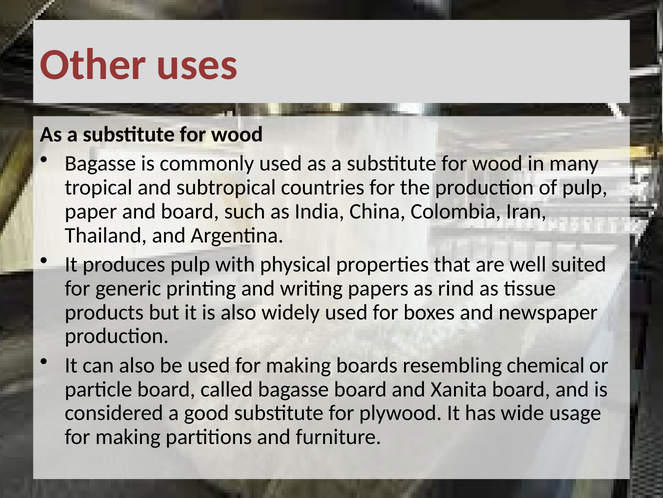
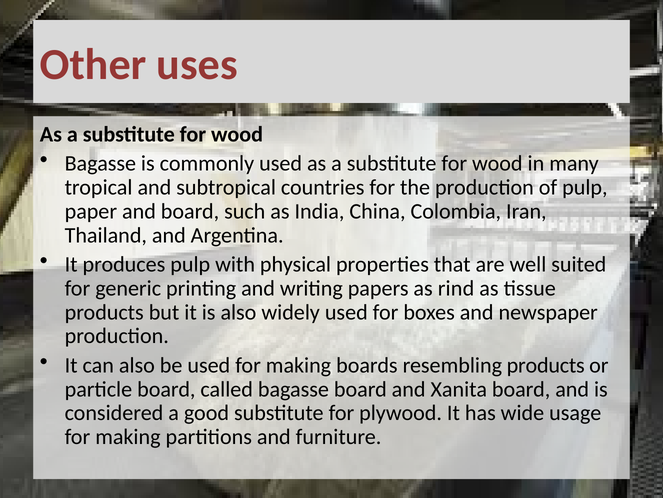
resembling chemical: chemical -> products
